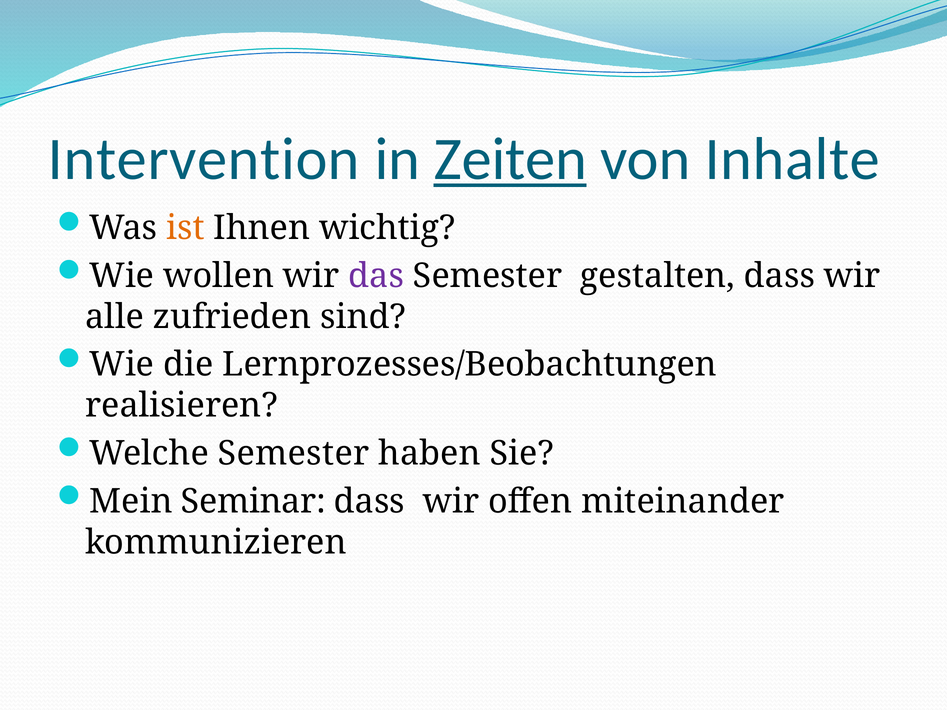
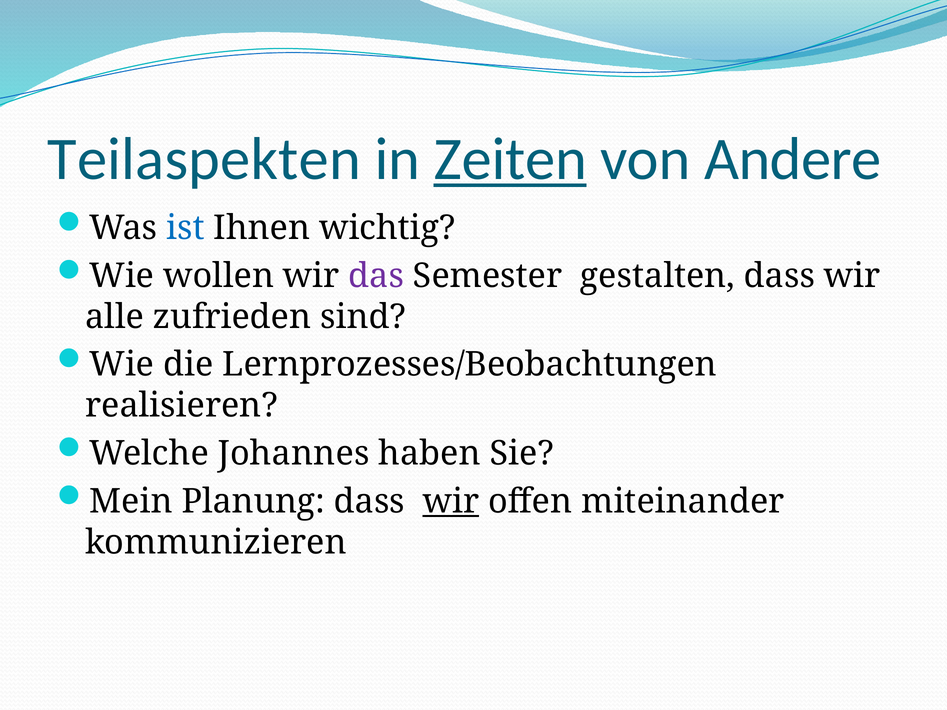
Intervention: Intervention -> Teilaspekten
Inhalte: Inhalte -> Andere
ist colour: orange -> blue
Welche Semester: Semester -> Johannes
Seminar: Seminar -> Planung
wir at (451, 501) underline: none -> present
